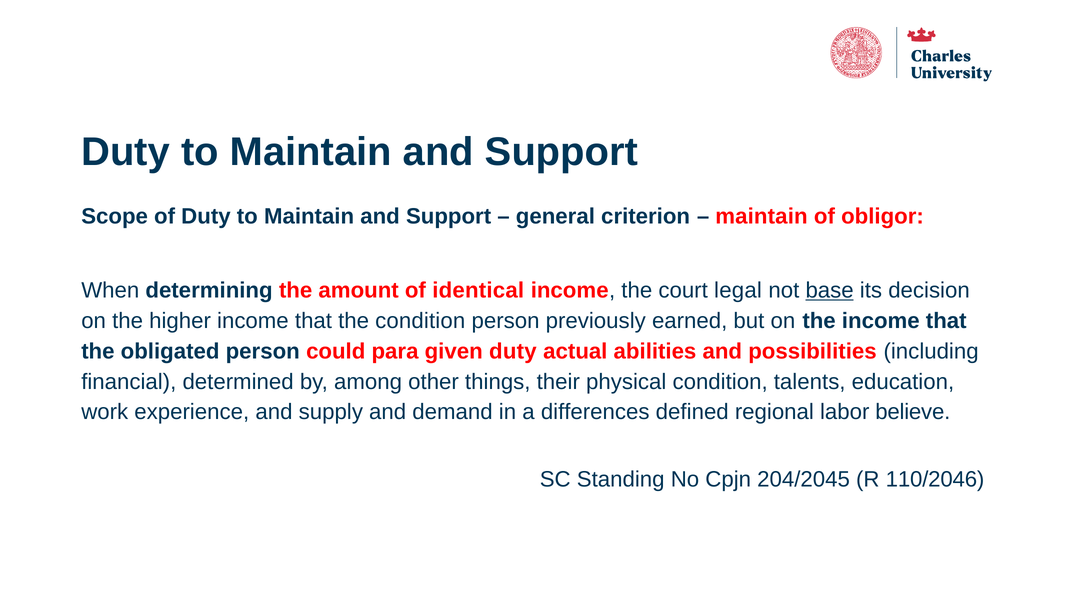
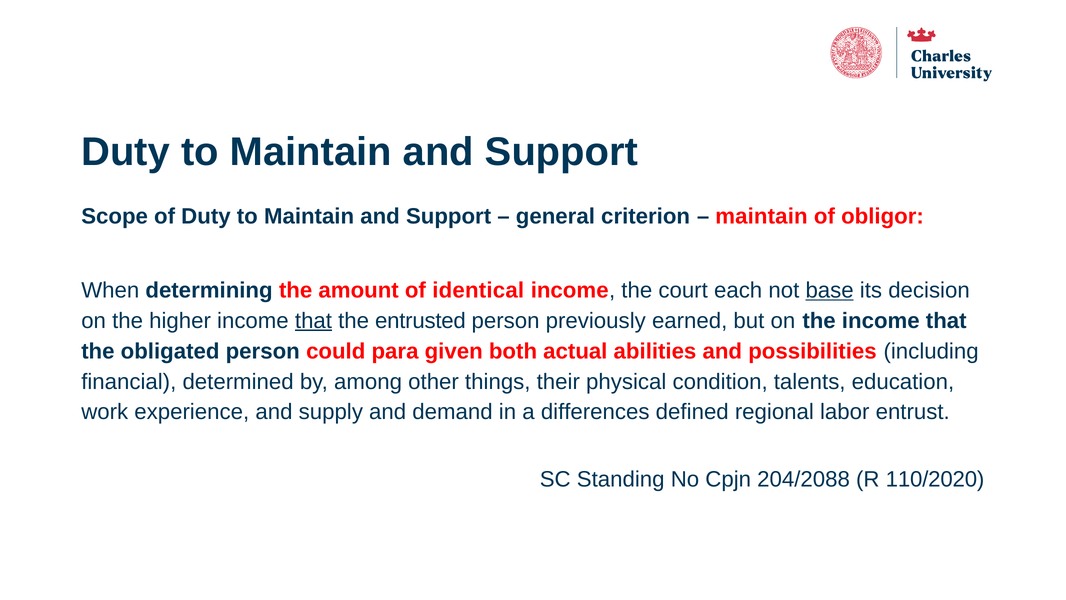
legal: legal -> each
that at (313, 321) underline: none -> present
the condition: condition -> entrusted
given duty: duty -> both
believe: believe -> entrust
204/2045: 204/2045 -> 204/2088
110/2046: 110/2046 -> 110/2020
